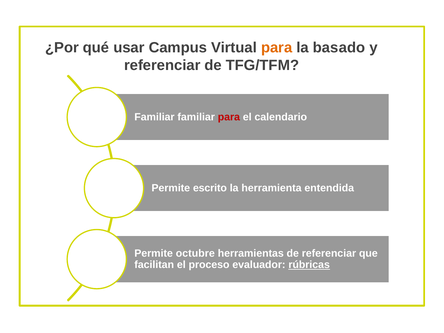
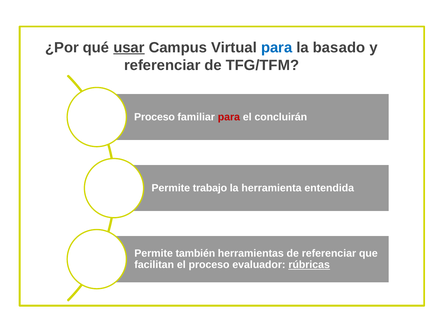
usar underline: none -> present
para at (277, 47) colour: orange -> blue
Familiar at (154, 117): Familiar -> Proceso
calendario: calendario -> concluirán
escrito: escrito -> trabajo
octubre: octubre -> también
